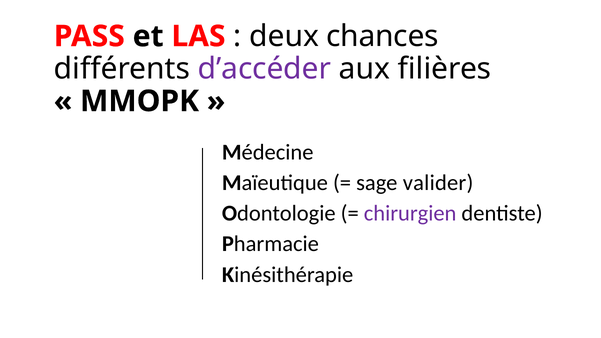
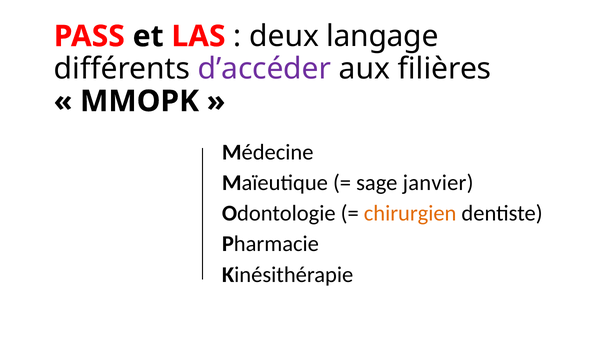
chances: chances -> langage
valider: valider -> janvier
chirurgien colour: purple -> orange
